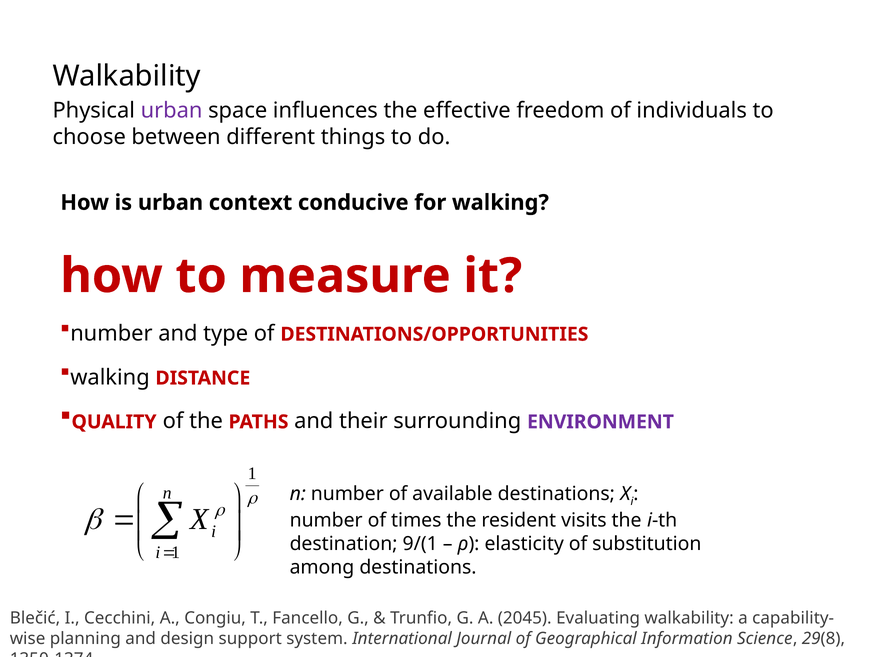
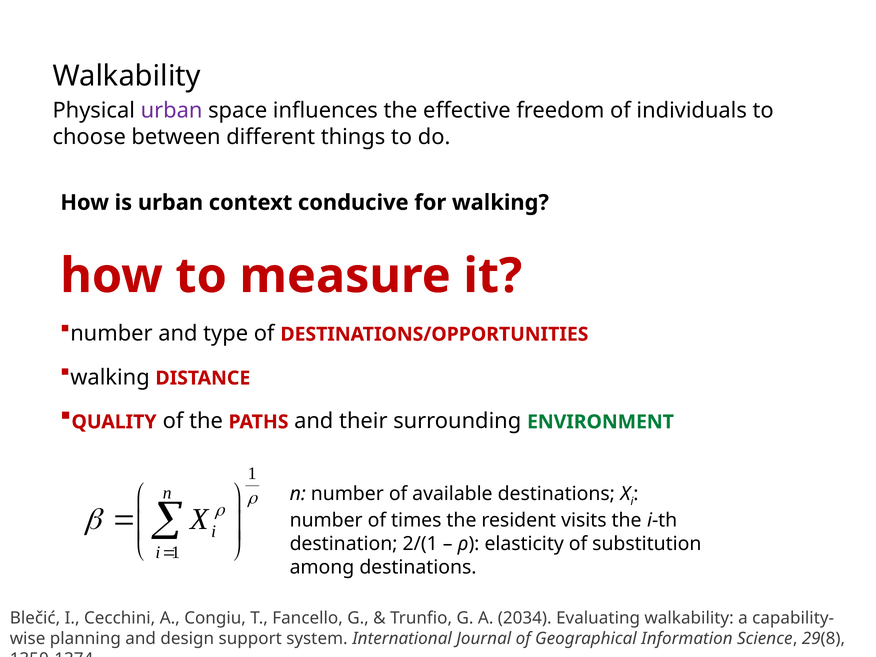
ENVIRONMENT colour: purple -> green
9/(1: 9/(1 -> 2/(1
2045: 2045 -> 2034
